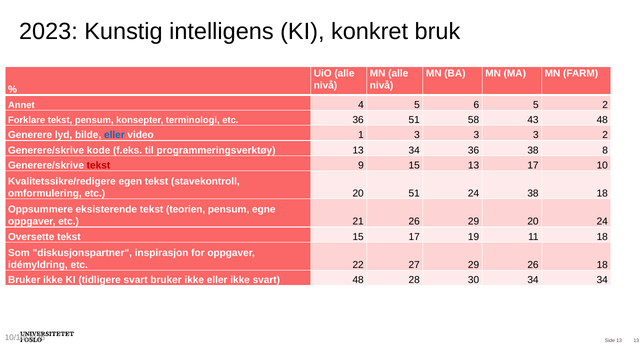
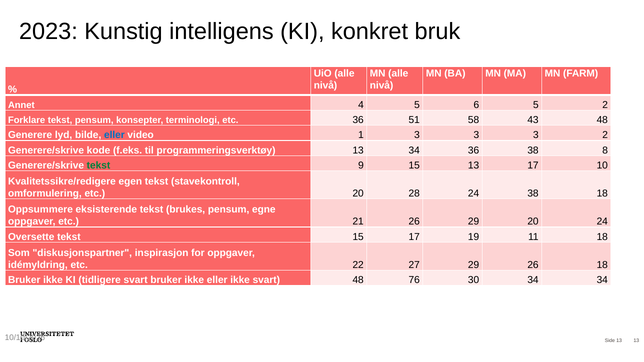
tekst at (99, 166) colour: red -> green
20 51: 51 -> 28
teorien: teorien -> brukes
28: 28 -> 76
